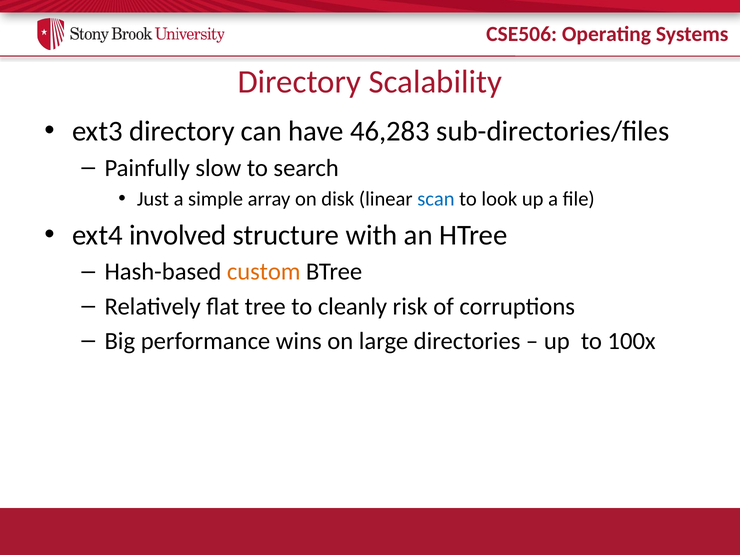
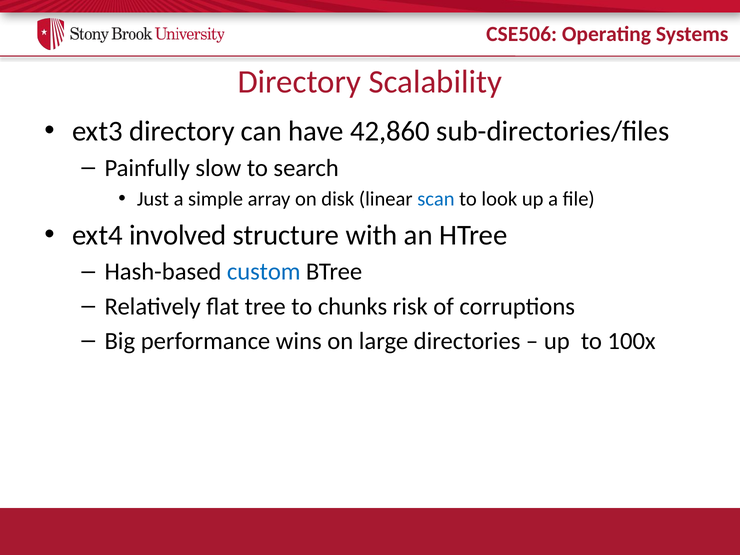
46,283: 46,283 -> 42,860
custom colour: orange -> blue
cleanly: cleanly -> chunks
